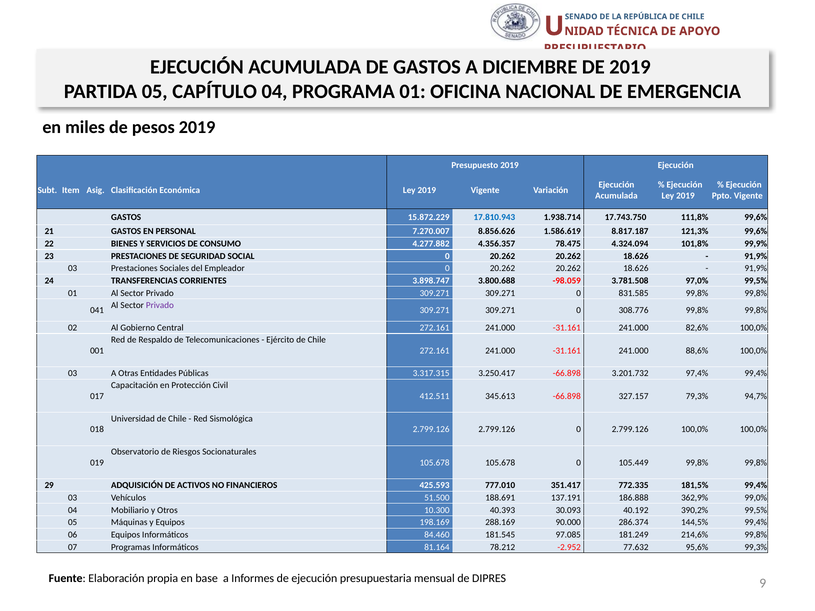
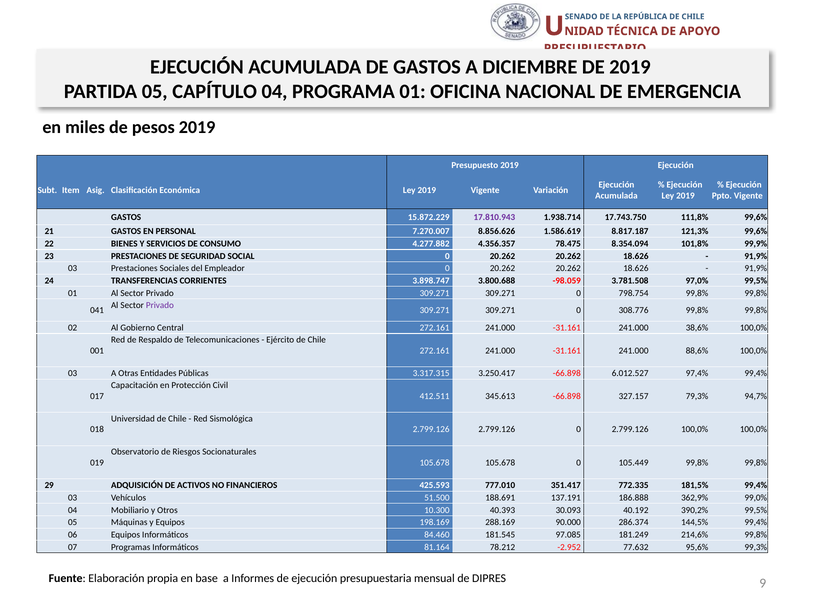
17.810.943 colour: blue -> purple
4.324.094: 4.324.094 -> 8.354.094
831.585: 831.585 -> 798.754
82,6%: 82,6% -> 38,6%
3.201.732: 3.201.732 -> 6.012.527
